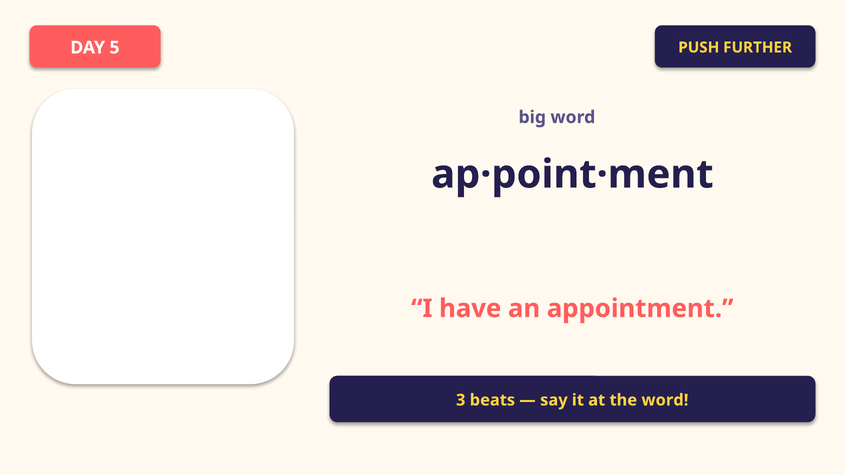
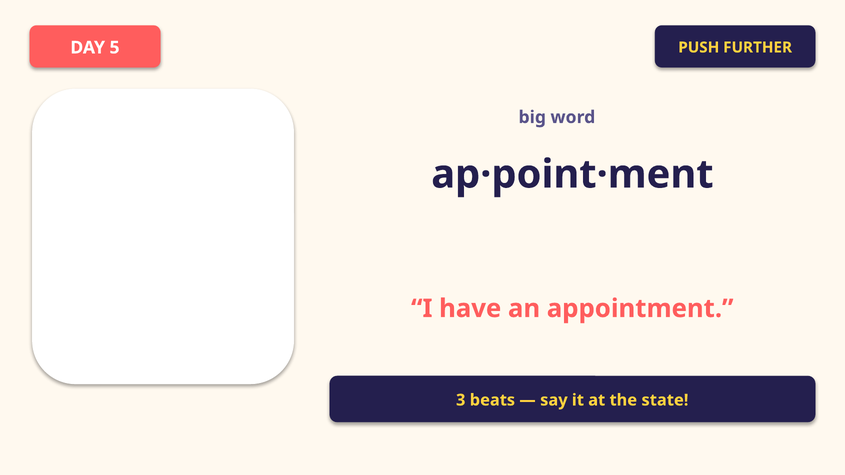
the word: word -> state
